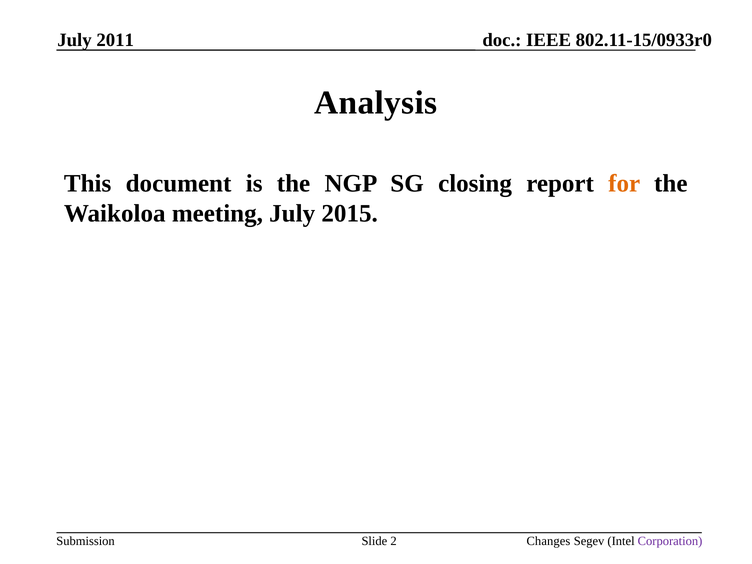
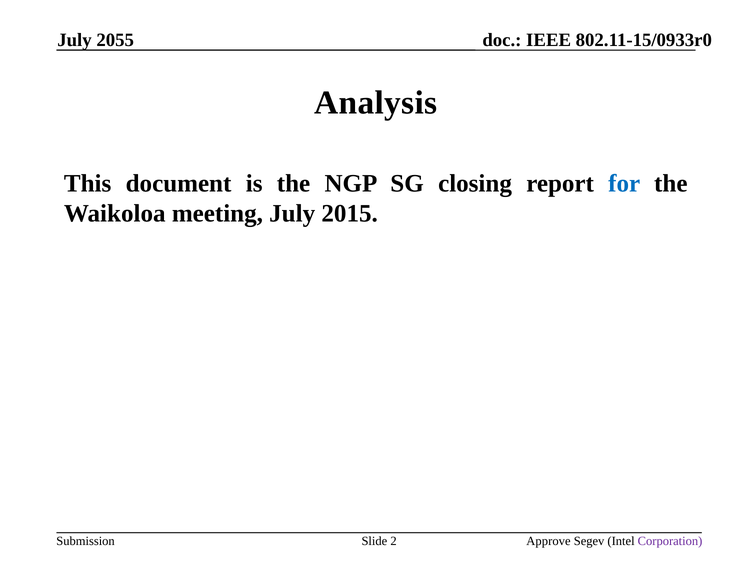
2011: 2011 -> 2055
for colour: orange -> blue
Changes: Changes -> Approve
